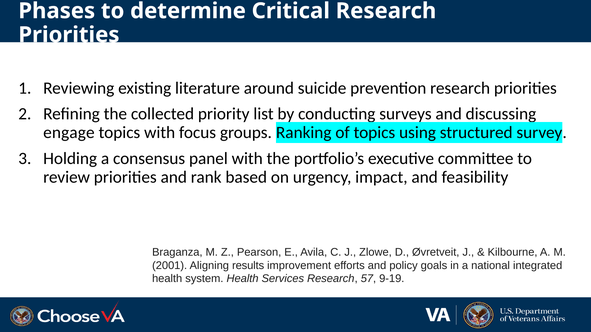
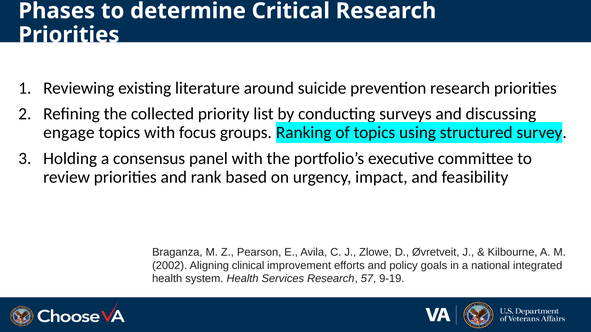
2001: 2001 -> 2002
results: results -> clinical
